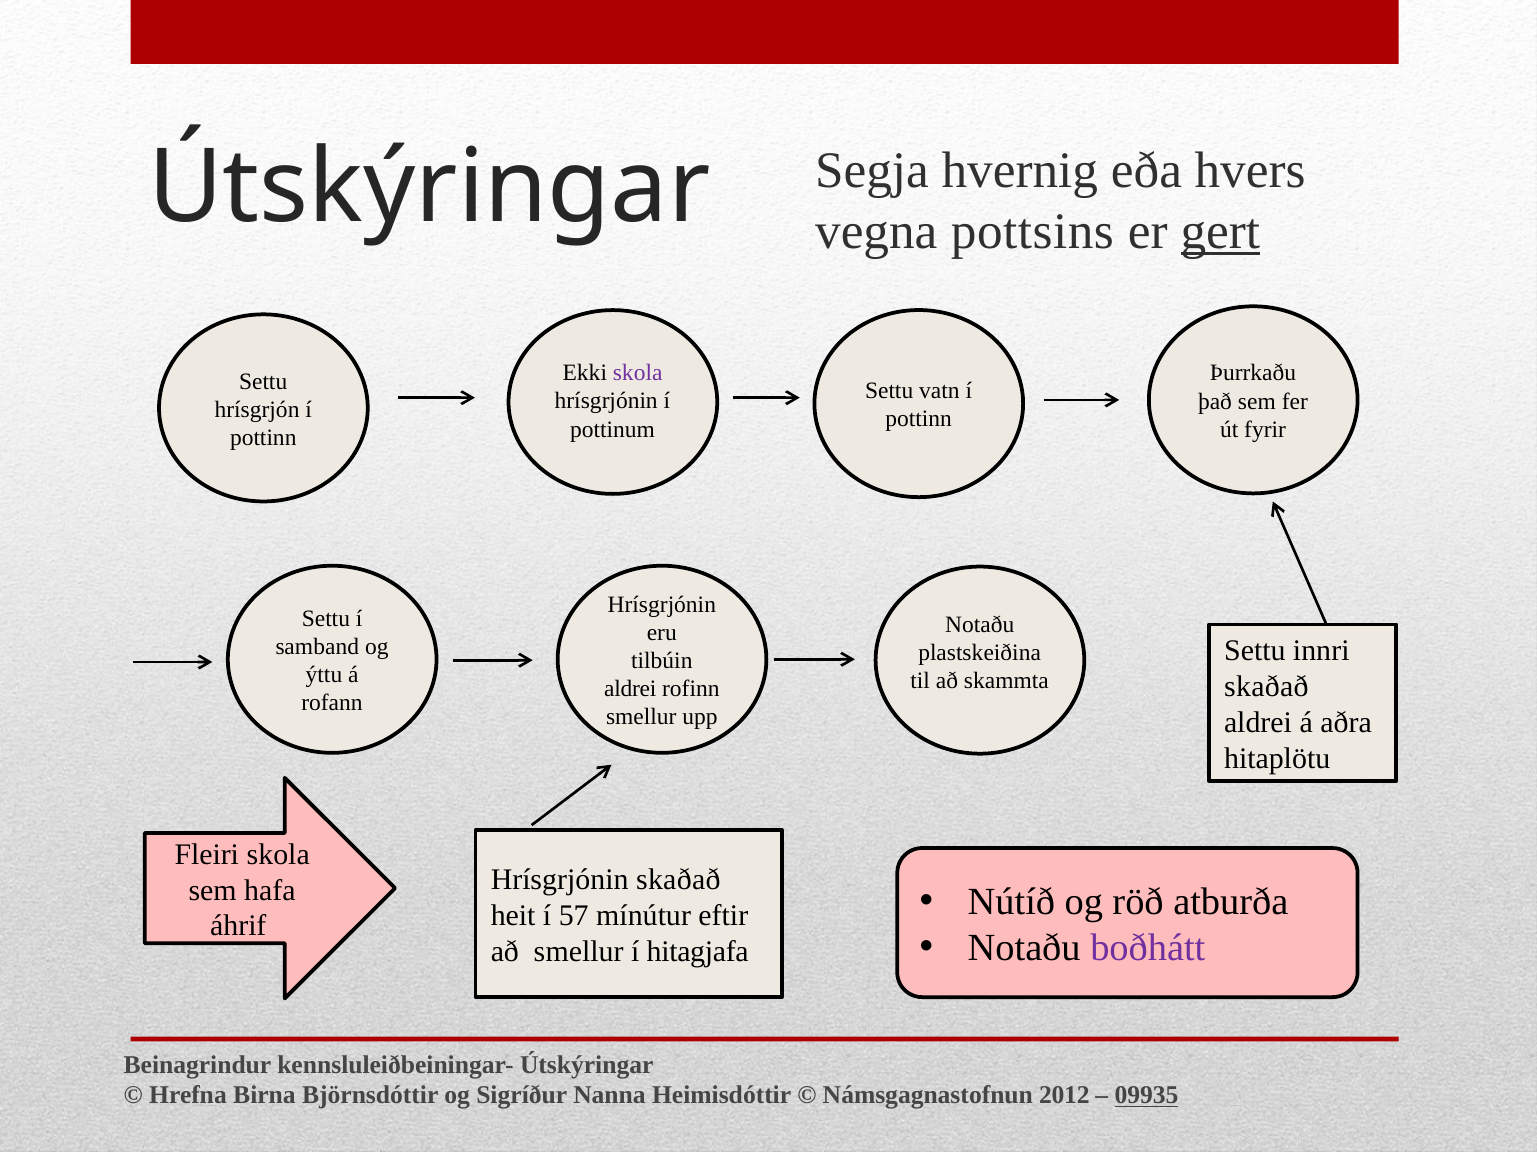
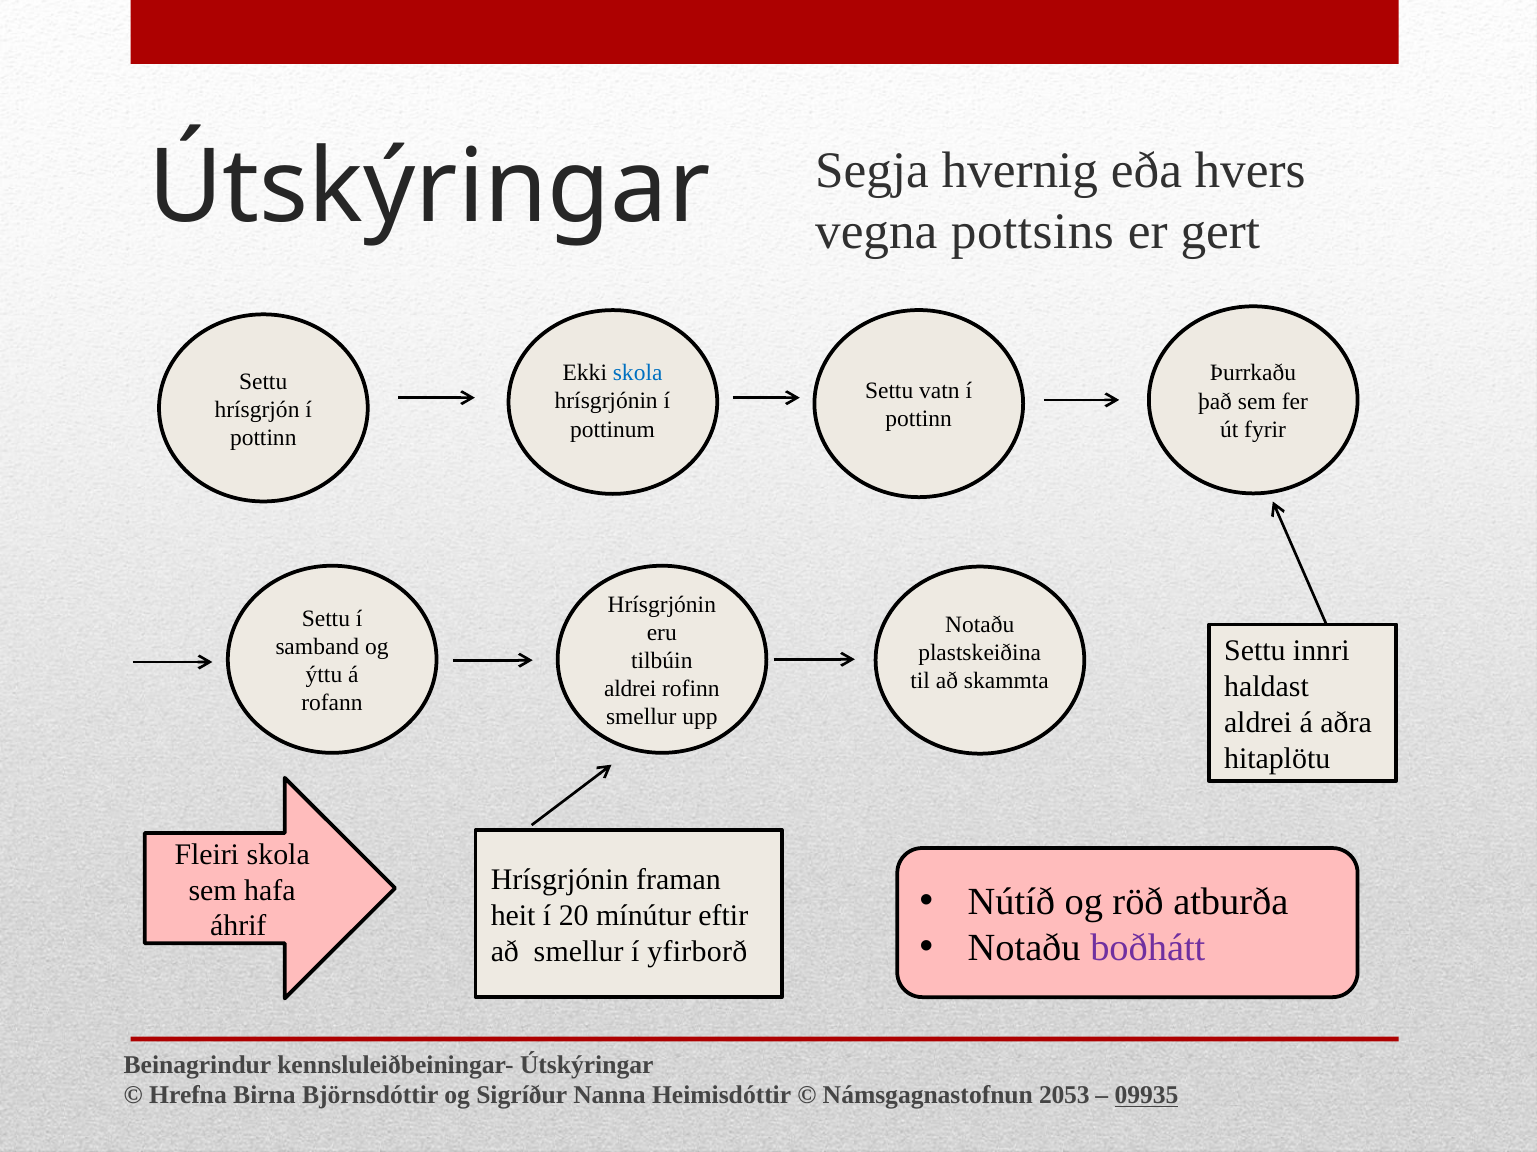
gert underline: present -> none
skola at (638, 373) colour: purple -> blue
skaðað at (1266, 687): skaðað -> haldast
Hrísgrjónin skaðað: skaðað -> framan
57: 57 -> 20
hitagjafa: hitagjafa -> yfirborð
2012: 2012 -> 2053
